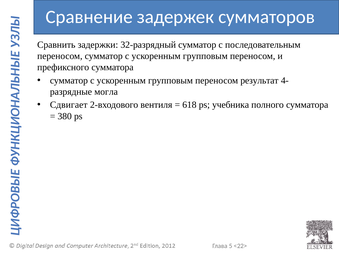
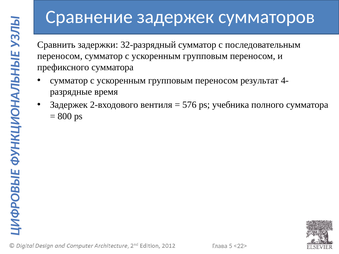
могла: могла -> время
Сдвигает at (69, 105): Сдвигает -> Задержек
618: 618 -> 576
380: 380 -> 800
